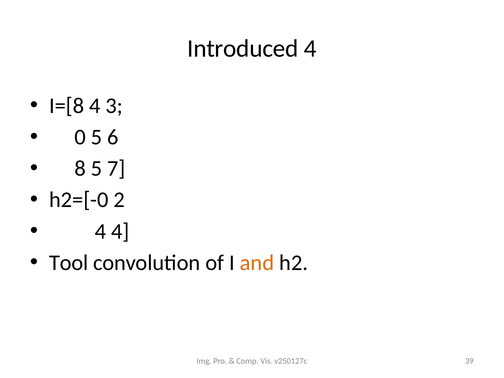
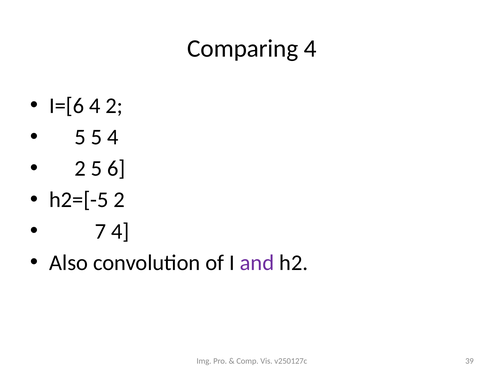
Introduced: Introduced -> Comparing
I=[8: I=[8 -> I=[6
4 3: 3 -> 2
0 at (80, 137): 0 -> 5
5 6: 6 -> 4
8 at (80, 169): 8 -> 2
7: 7 -> 6
h2=[-0: h2=[-0 -> h2=[-5
4 at (100, 231): 4 -> 7
Tool: Tool -> Also
and colour: orange -> purple
